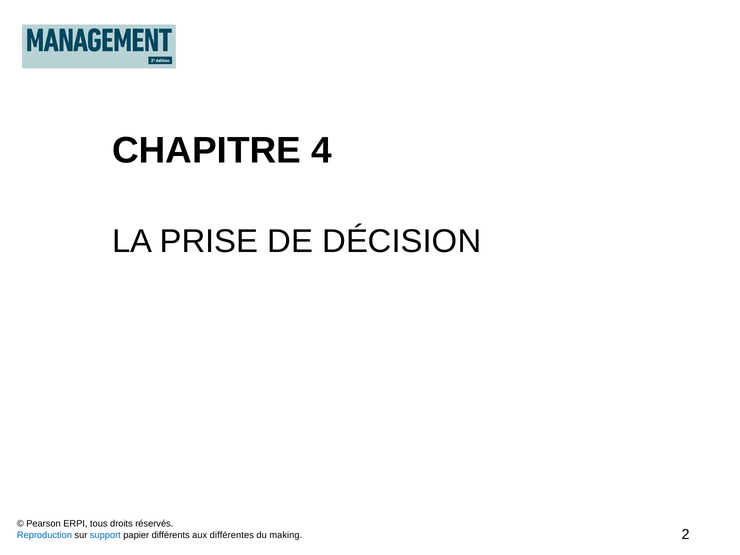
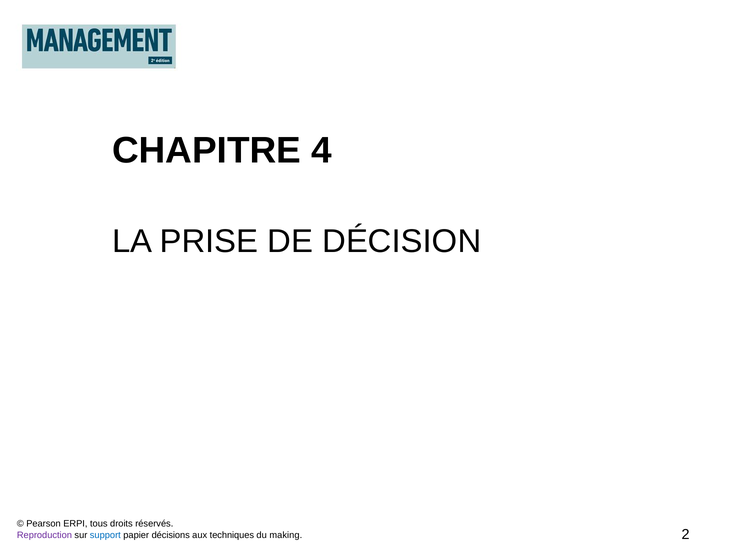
Reproduction colour: blue -> purple
différents: différents -> décisions
différentes: différentes -> techniques
